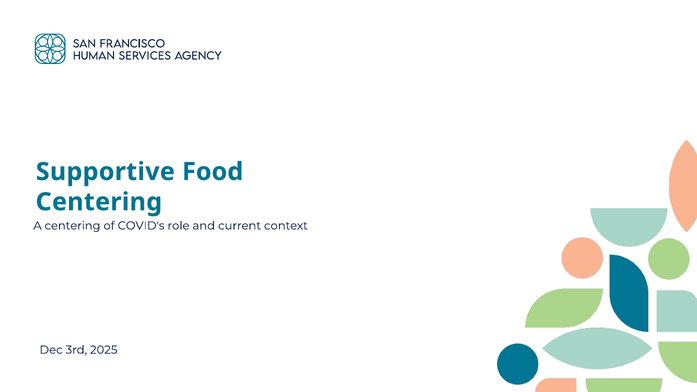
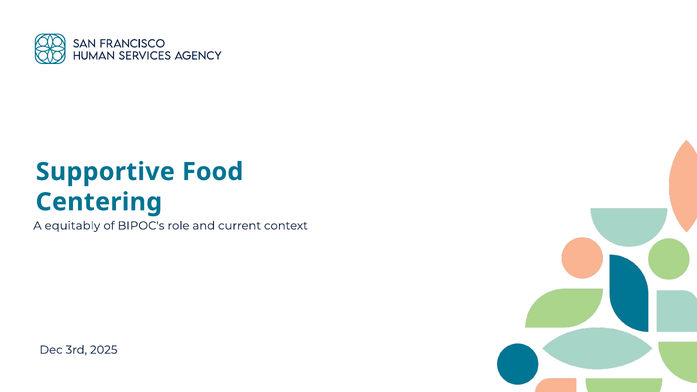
A centering: centering -> equitably
COVID's: COVID's -> BIPOC's
